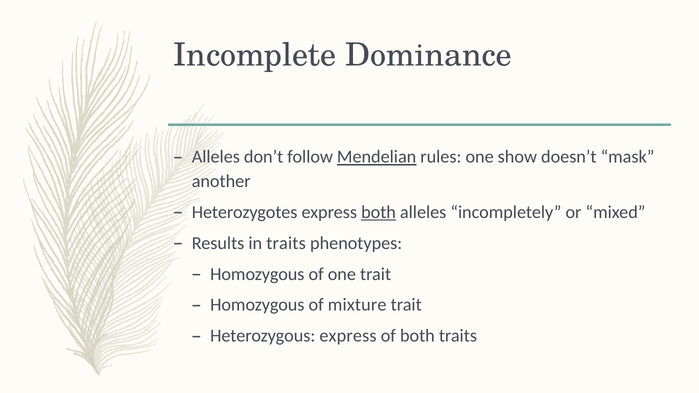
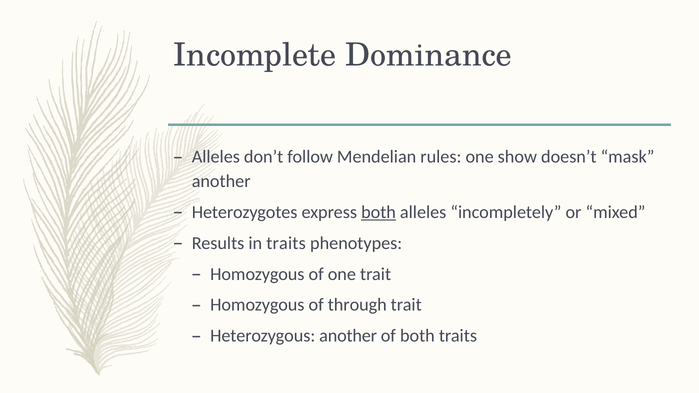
Mendelian underline: present -> none
mixture: mixture -> through
Heterozygous express: express -> another
